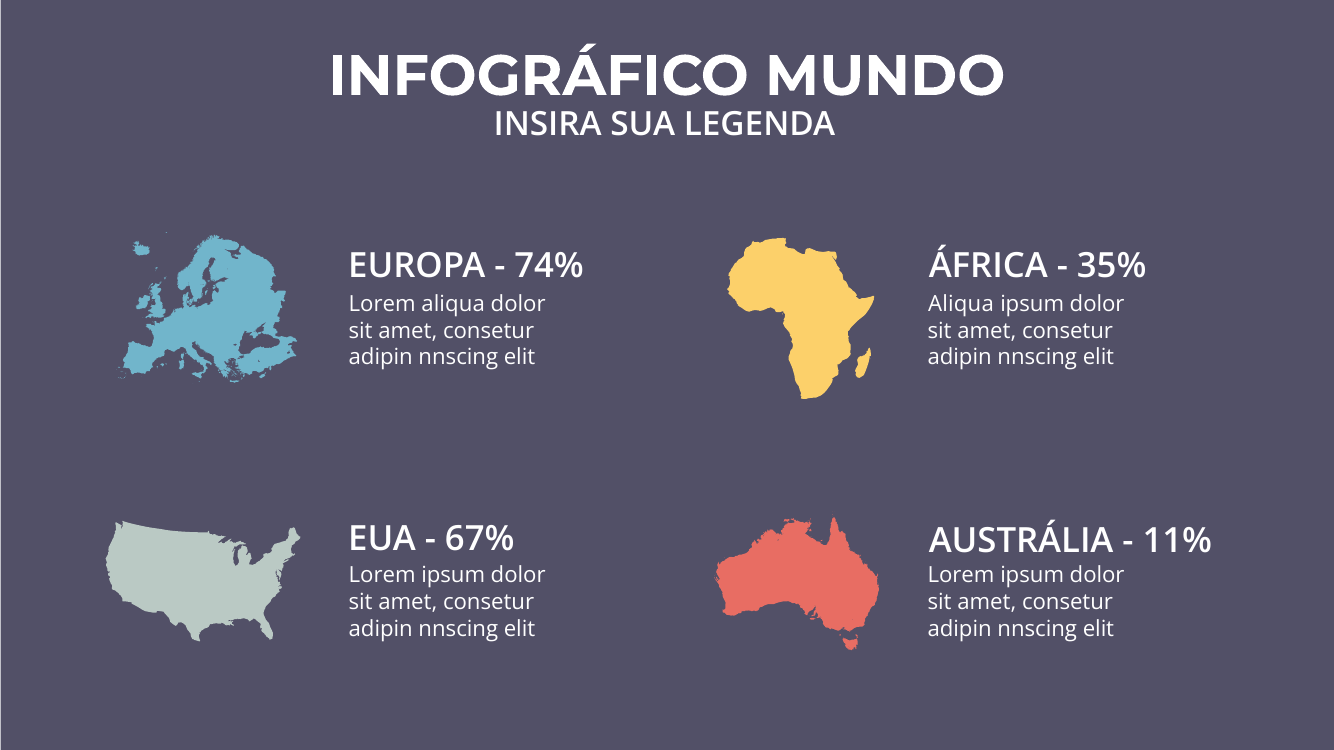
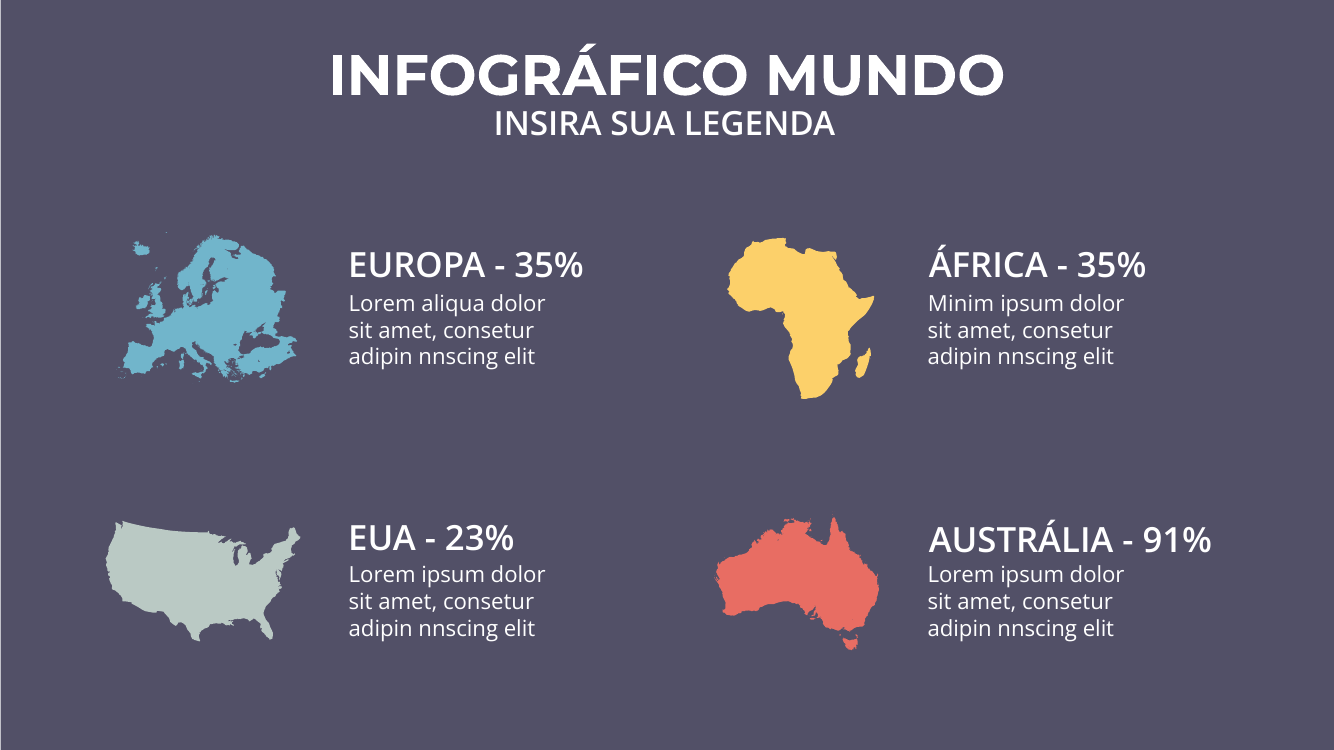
74% at (549, 267): 74% -> 35%
Aliqua at (961, 304): Aliqua -> Minim
67%: 67% -> 23%
11%: 11% -> 91%
